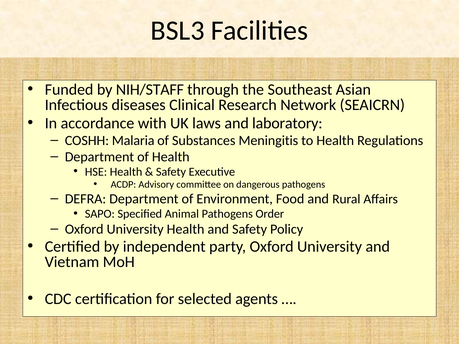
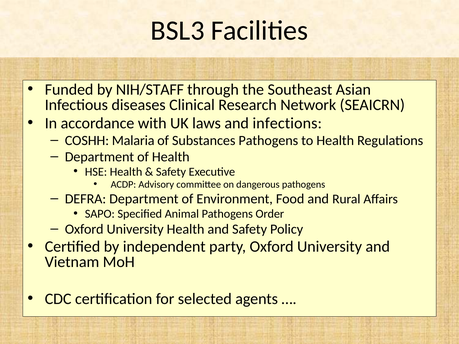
laboratory: laboratory -> infections
Substances Meningitis: Meningitis -> Pathogens
